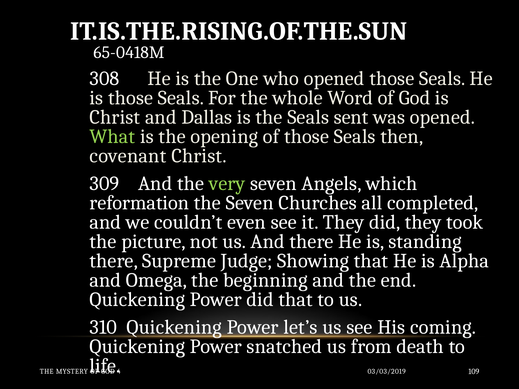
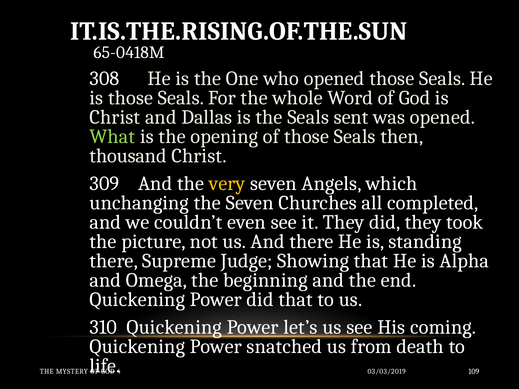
covenant: covenant -> thousand
very colour: light green -> yellow
reformation: reformation -> unchanging
